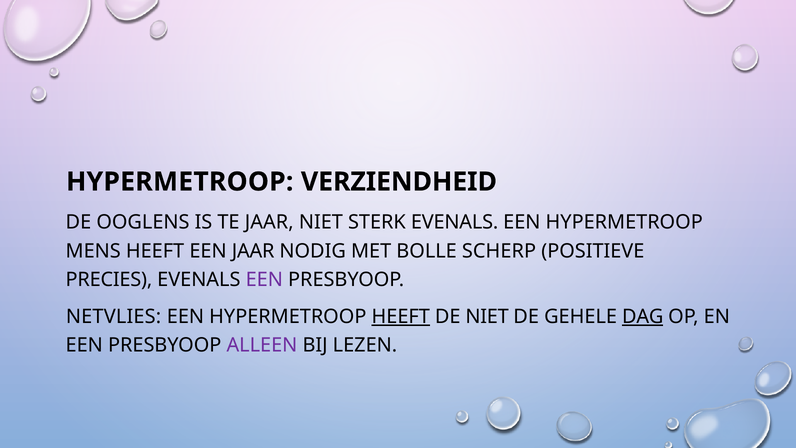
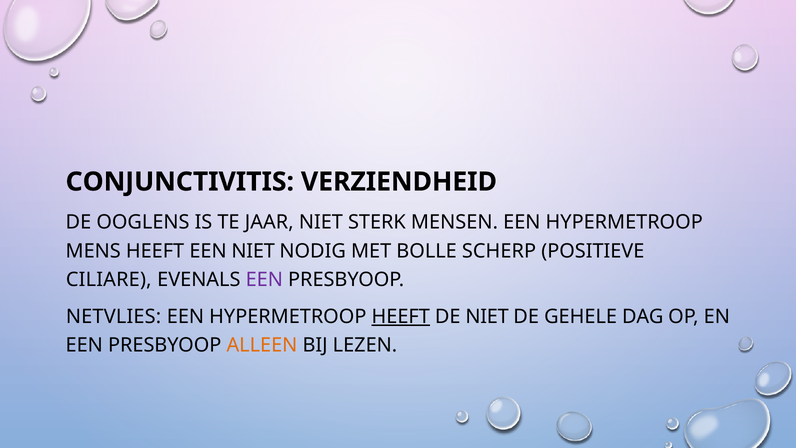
HYPERMETROOP at (180, 182): HYPERMETROOP -> CONJUNCTIVITIS
STERK EVENALS: EVENALS -> MENSEN
EEN JAAR: JAAR -> NIET
PRECIES: PRECIES -> CILIARE
DAG underline: present -> none
ALLEEN colour: purple -> orange
